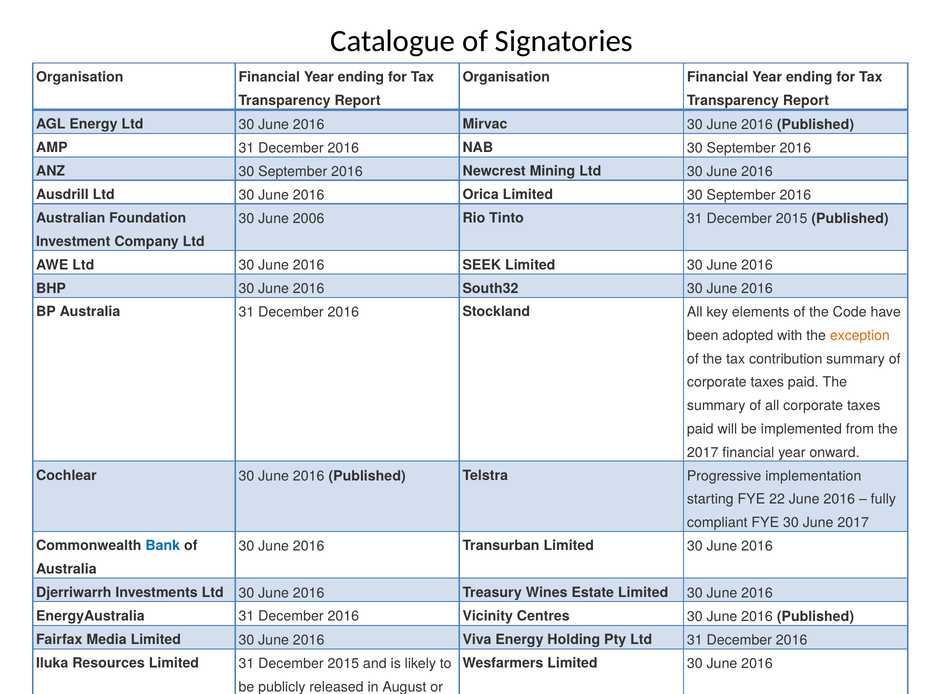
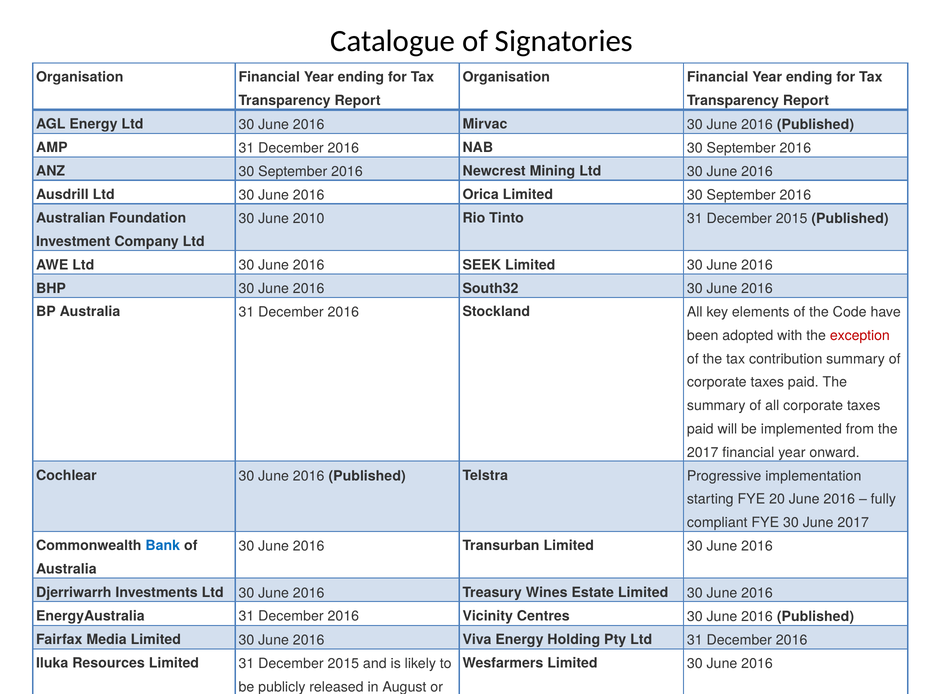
2006: 2006 -> 2010
exception colour: orange -> red
22: 22 -> 20
